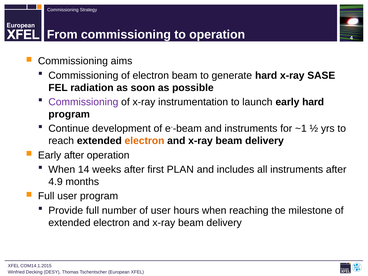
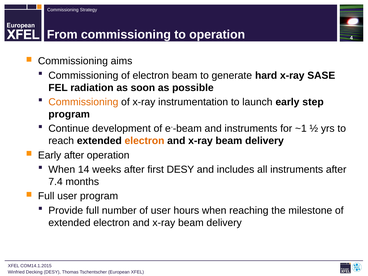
Commissioning at (83, 102) colour: purple -> orange
early hard: hard -> step
first PLAN: PLAN -> DESY
4.9: 4.9 -> 7.4
